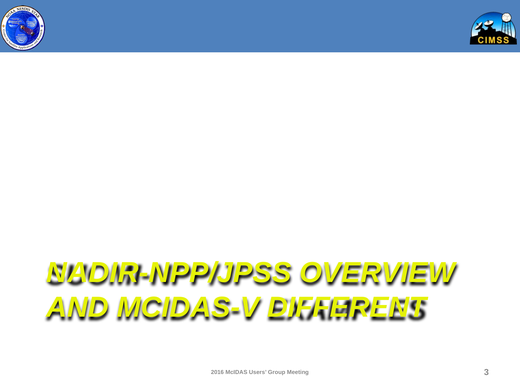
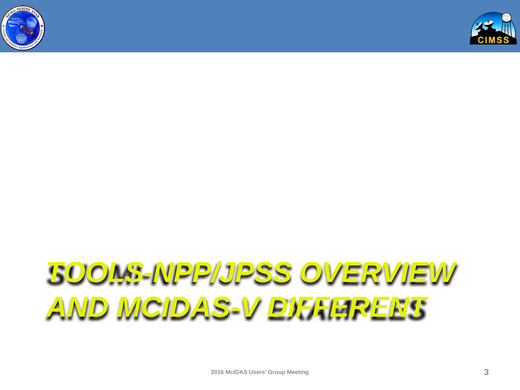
NADIR-NPP/JPSS: NADIR-NPP/JPSS -> TOOLS-NPP/JPSS
